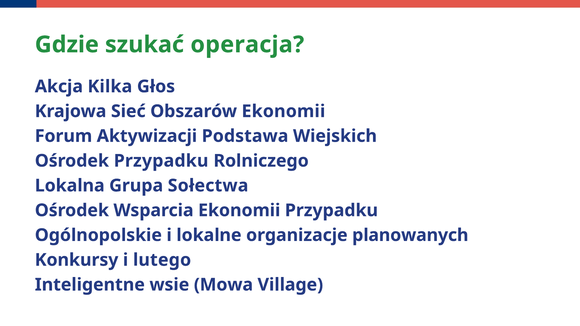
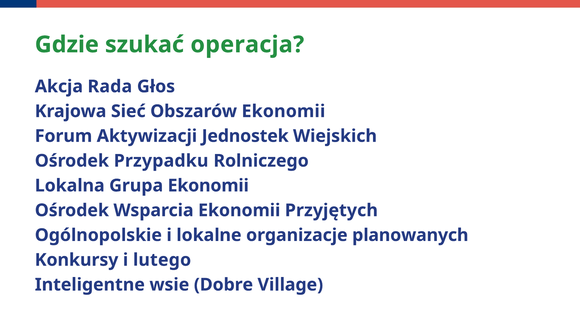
Kilka: Kilka -> Rada
Podstawa: Podstawa -> Jednostek
Grupa Sołectwa: Sołectwa -> Ekonomii
Ekonomii Przypadku: Przypadku -> Przyjętych
Mowa: Mowa -> Dobre
